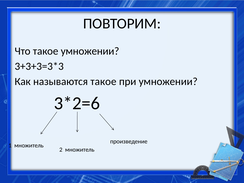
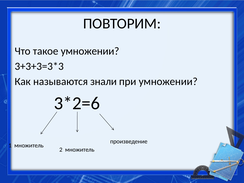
называются такое: такое -> знали
